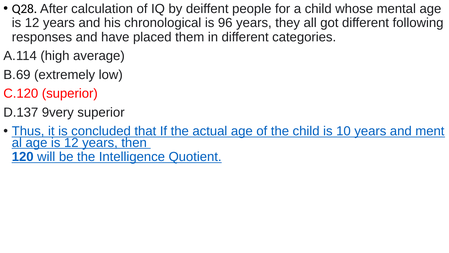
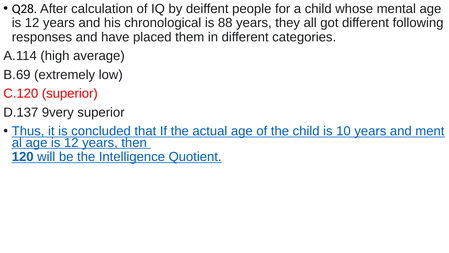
96: 96 -> 88
